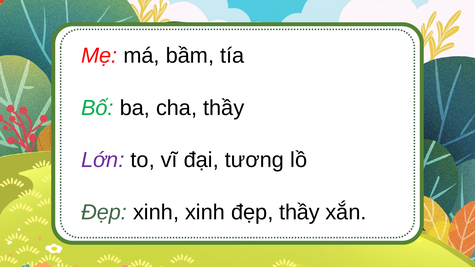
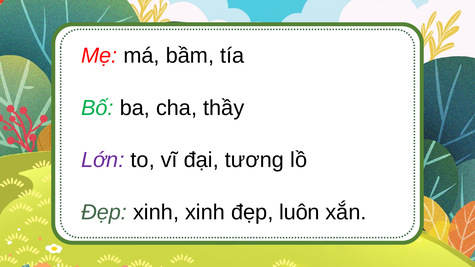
đẹp thầy: thầy -> luôn
